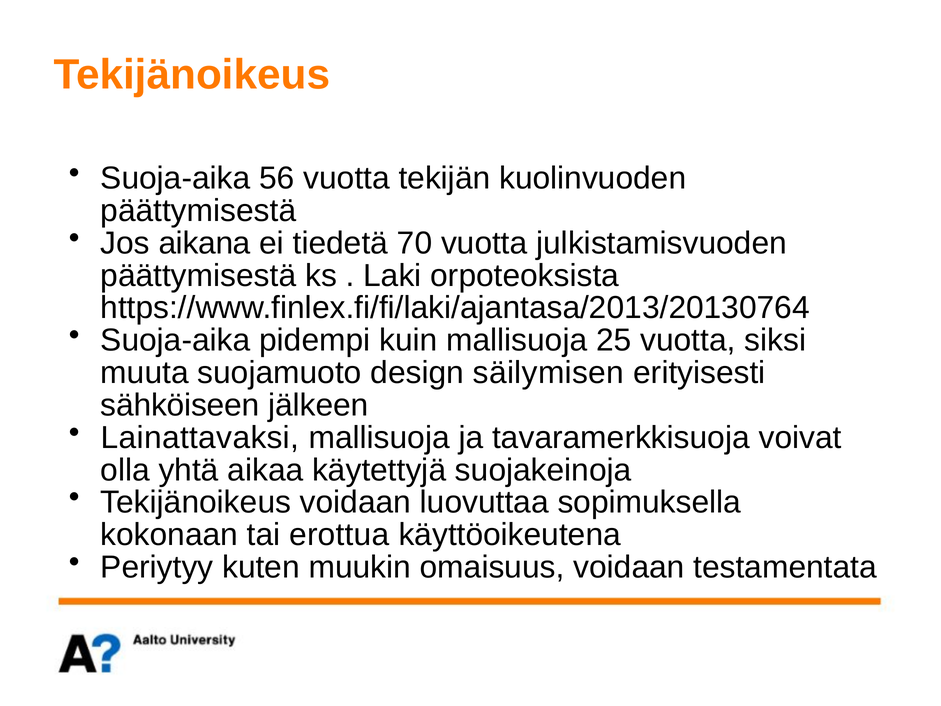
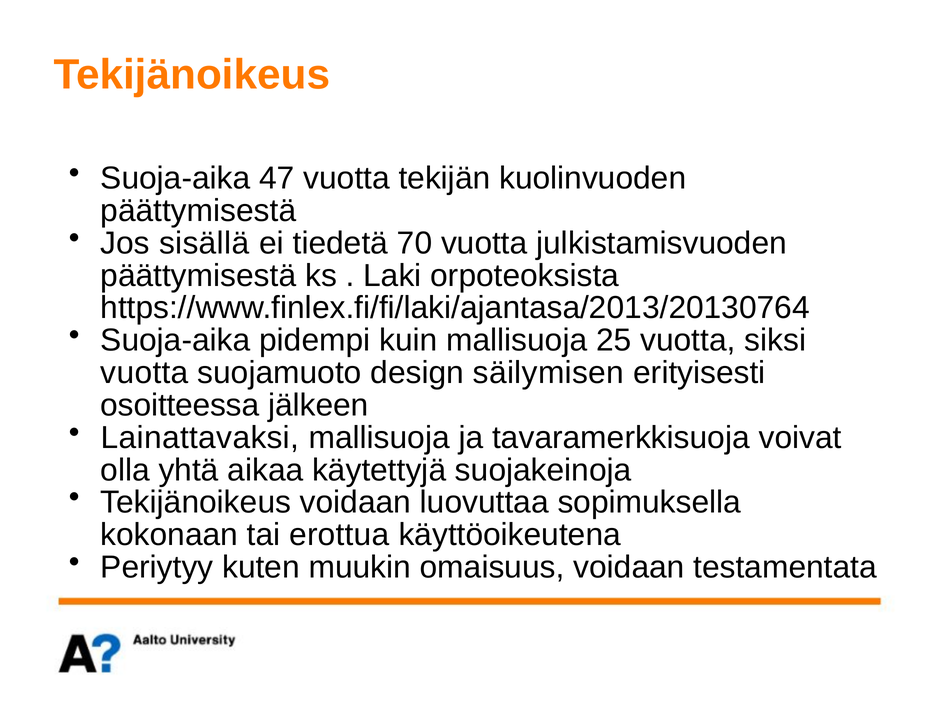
56: 56 -> 47
aikana: aikana -> sisällä
muuta at (145, 373): muuta -> vuotta
sähköiseen: sähköiseen -> osoitteessa
